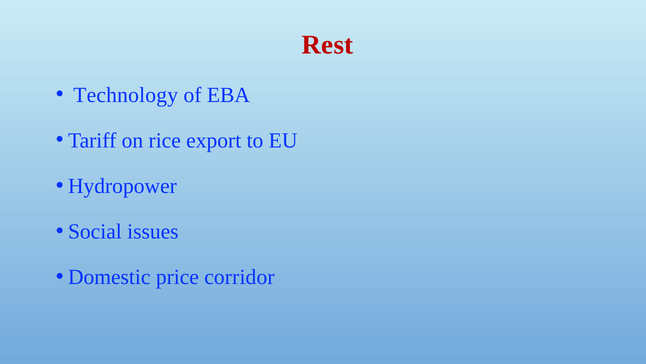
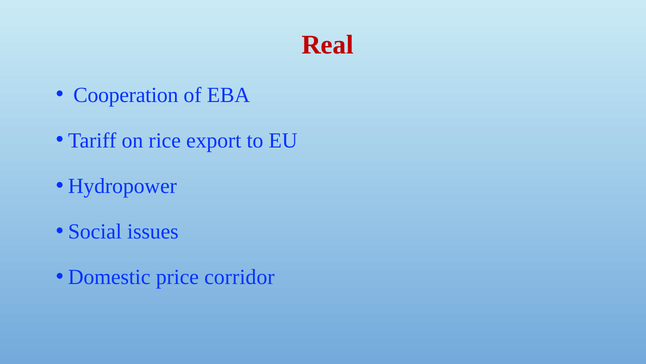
Rest: Rest -> Real
Technology: Technology -> Cooperation
